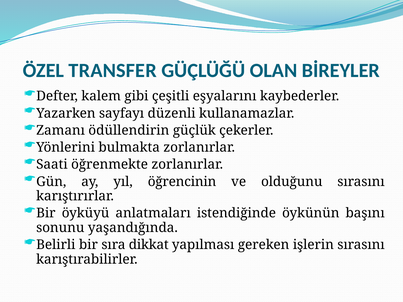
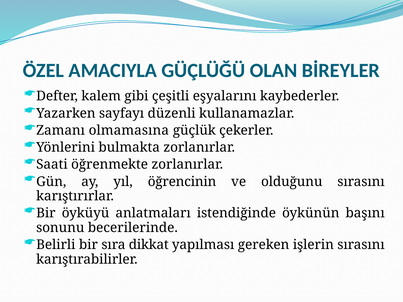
TRANSFER: TRANSFER -> AMACIYLA
ödüllendirin: ödüllendirin -> olmamasına
yaşandığında: yaşandığında -> becerilerinde
